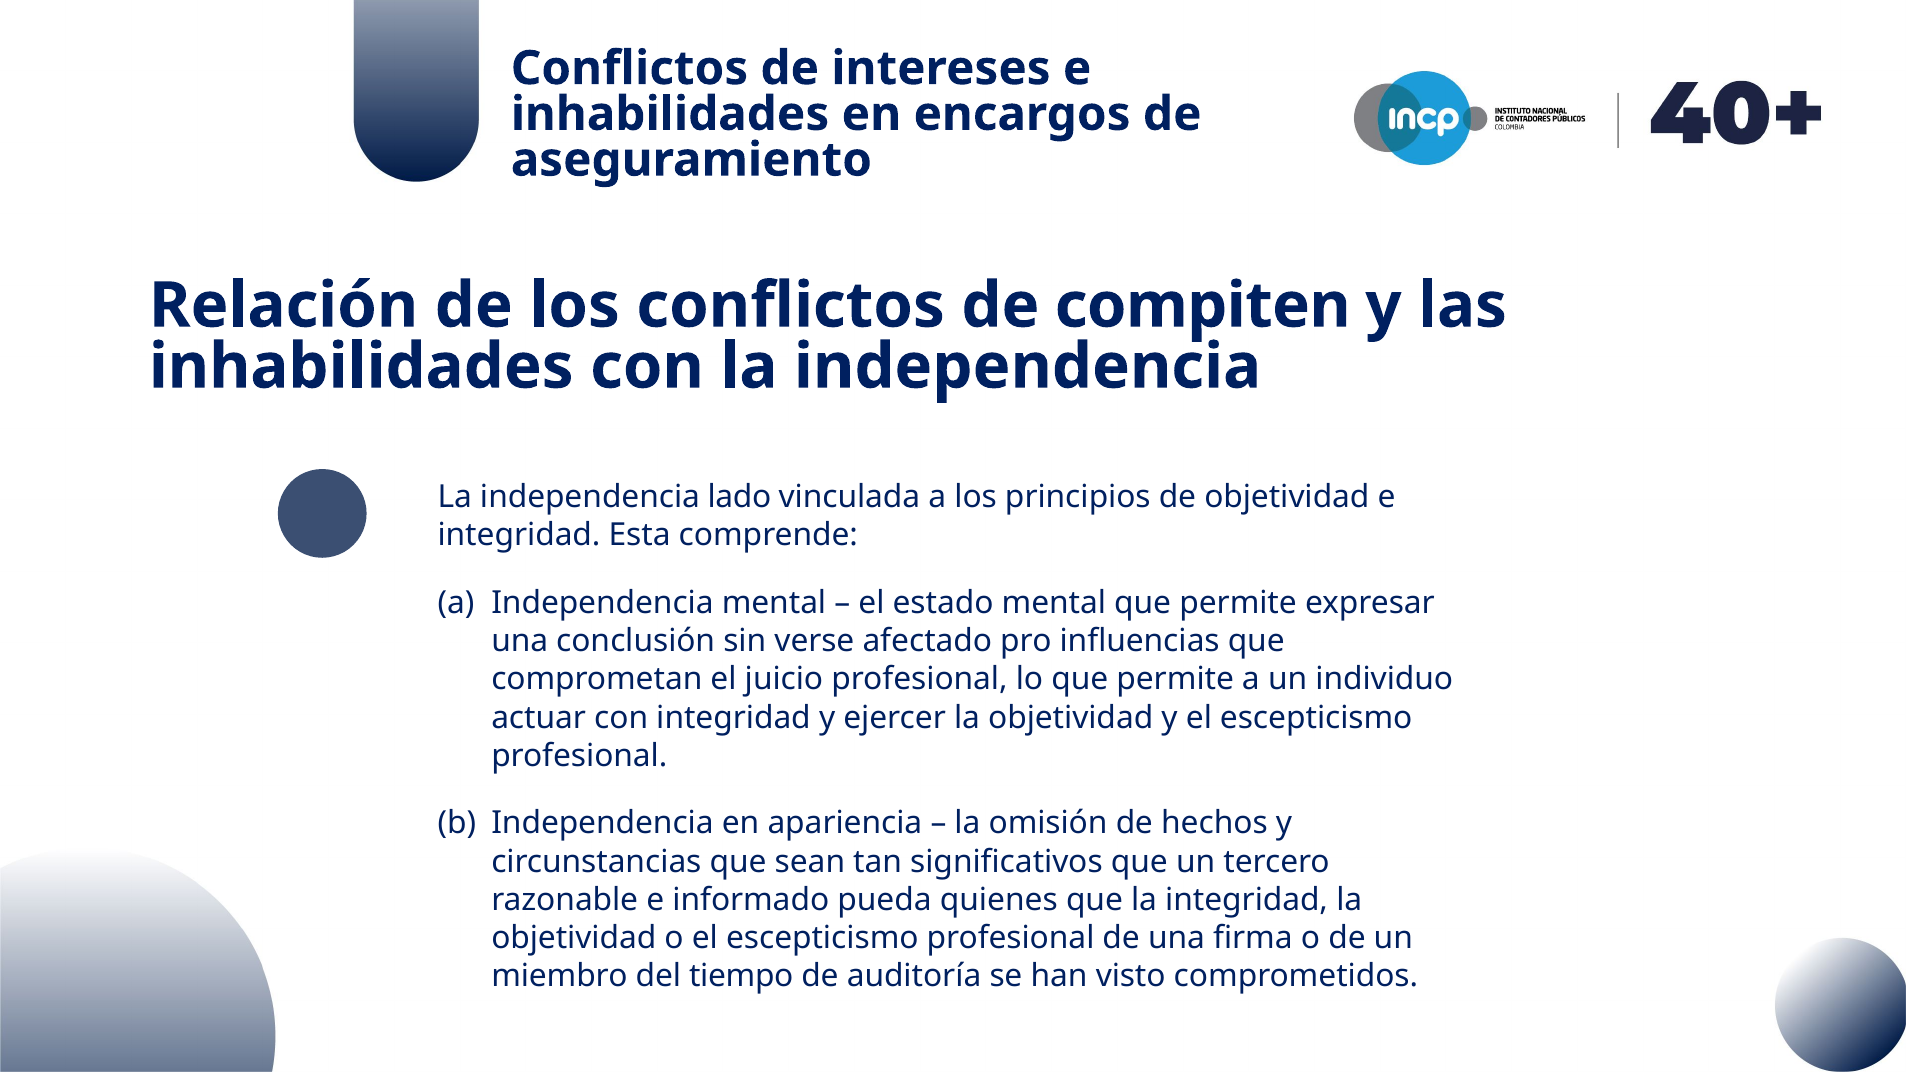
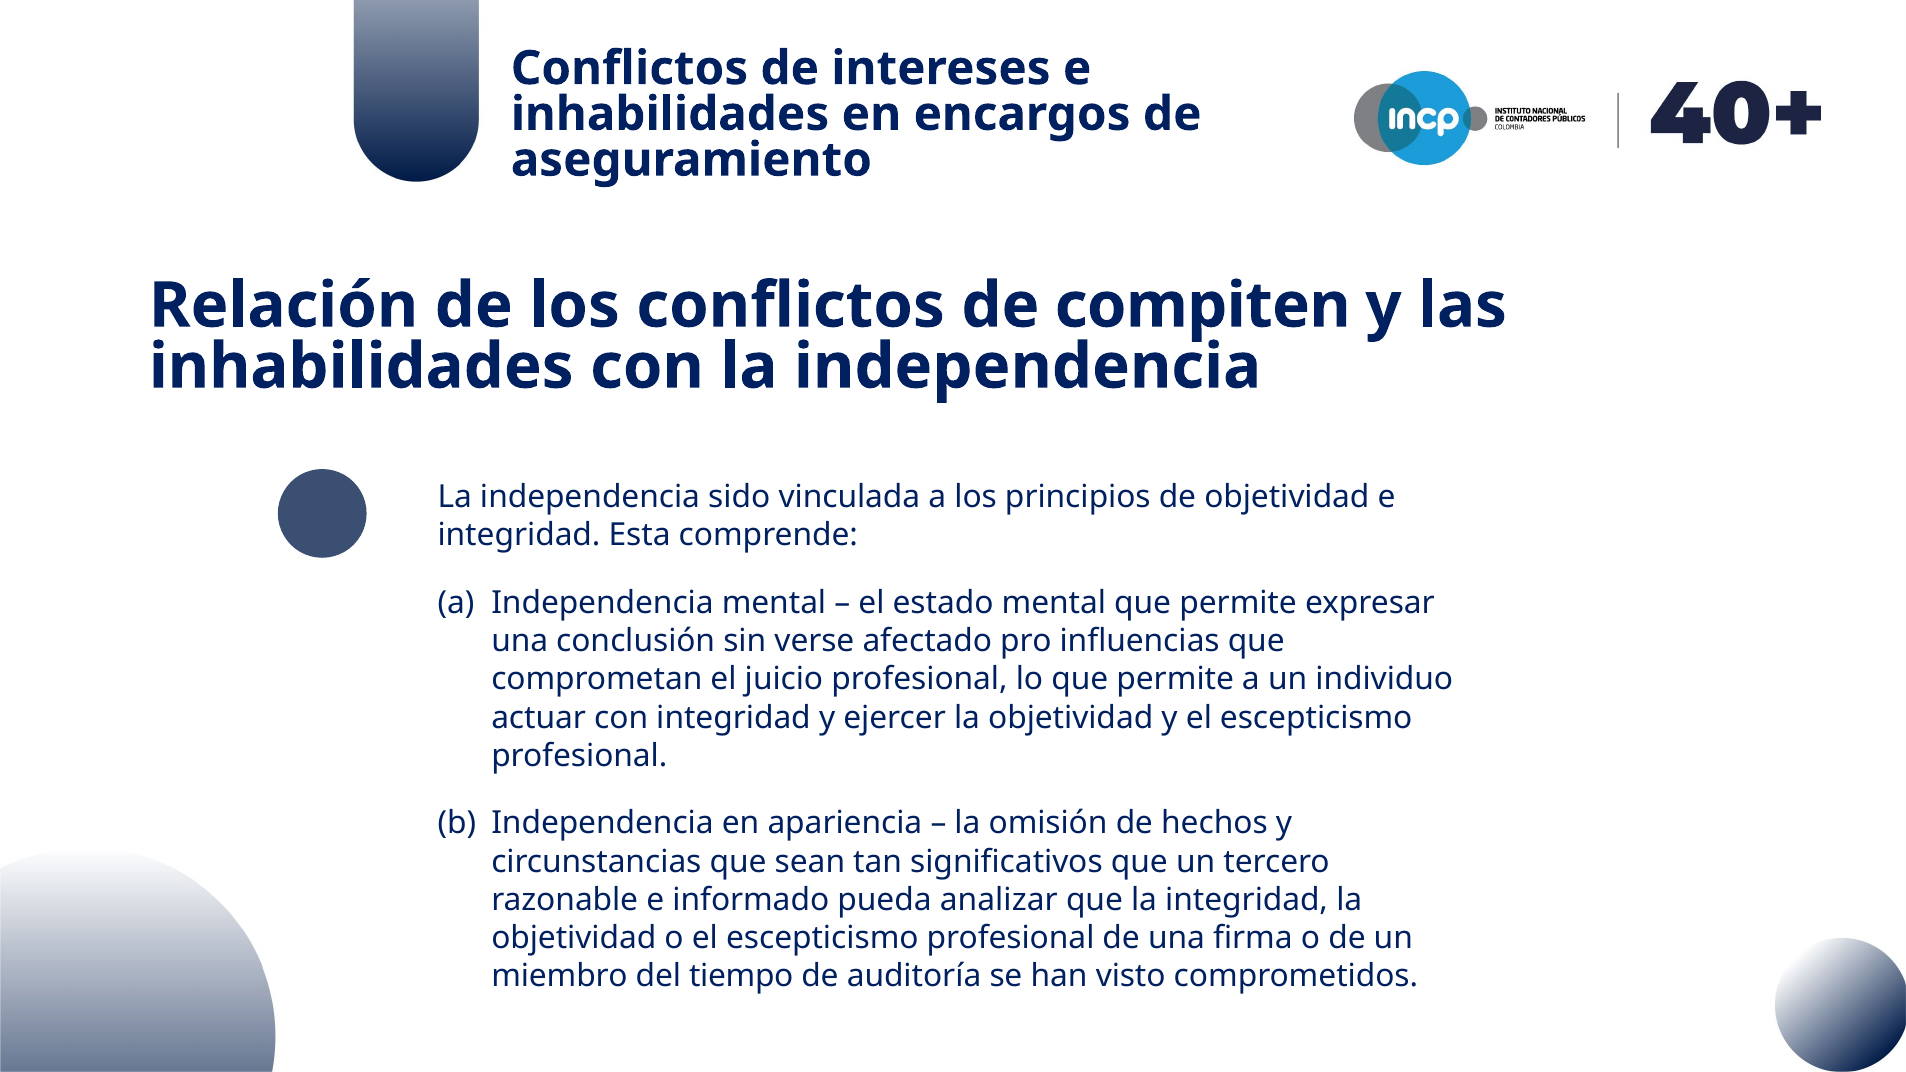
lado: lado -> sido
quienes: quienes -> analizar
